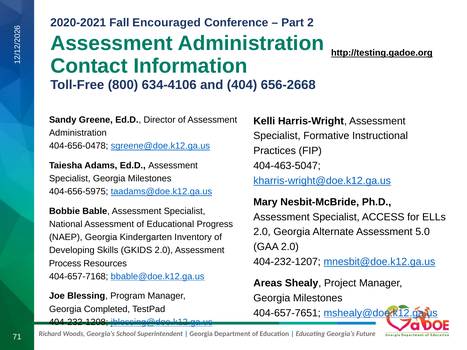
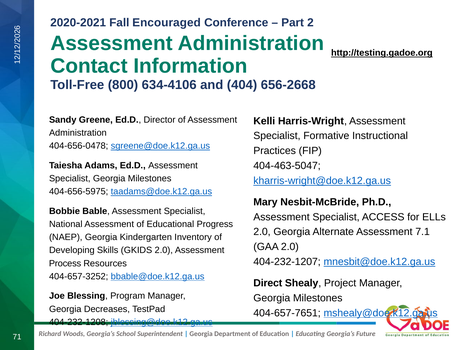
5.0: 5.0 -> 7.1
404-657-7168: 404-657-7168 -> 404-657-3252
Areas: Areas -> Direct
Completed: Completed -> Decreases
